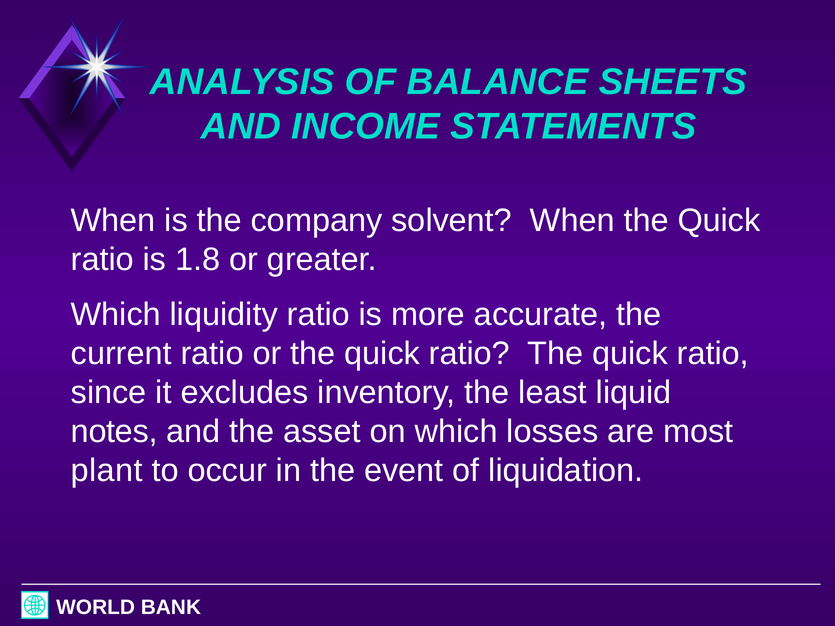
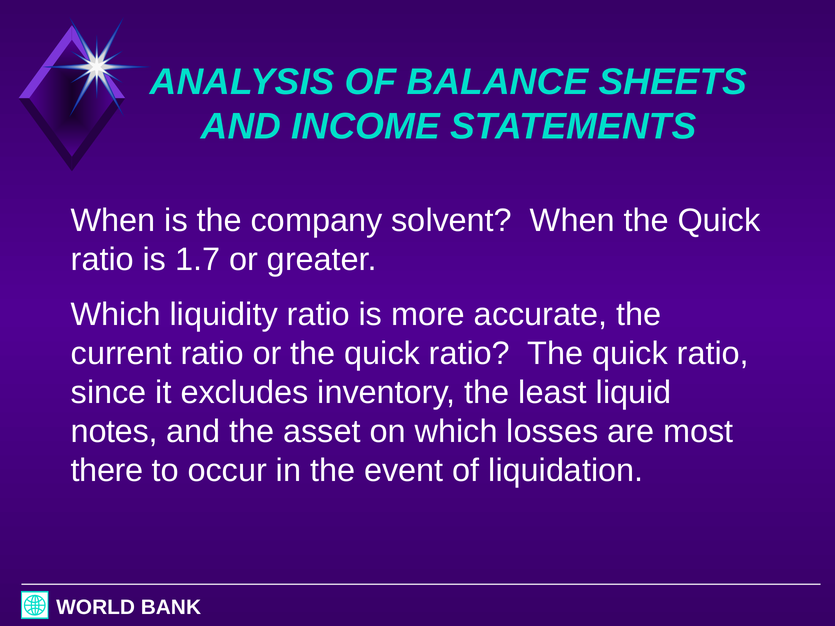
1.8: 1.8 -> 1.7
plant: plant -> there
